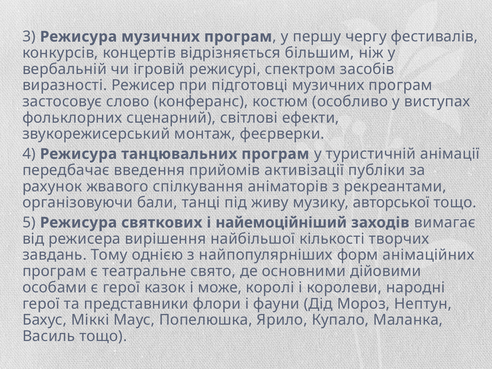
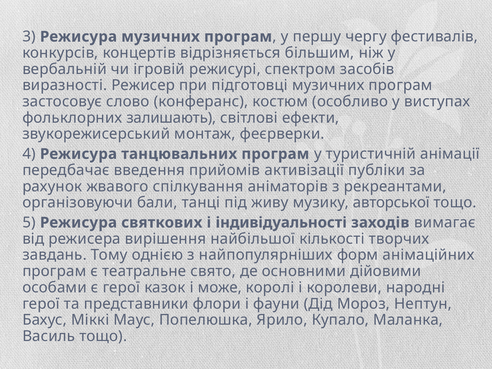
сценарний: сценарний -> залишають
найемоційніший: найемоційніший -> індивідуальності
